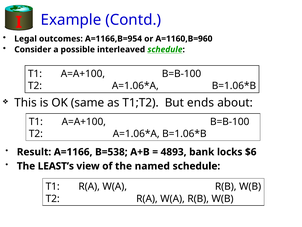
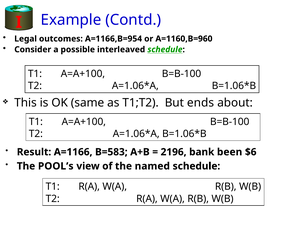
B=538: B=538 -> B=583
4893: 4893 -> 2196
locks: locks -> been
LEAST’s: LEAST’s -> POOL’s
